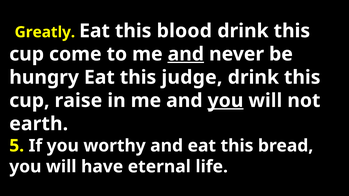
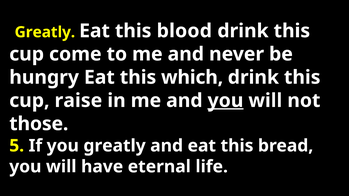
and at (186, 54) underline: present -> none
judge: judge -> which
earth: earth -> those
you worthy: worthy -> greatly
